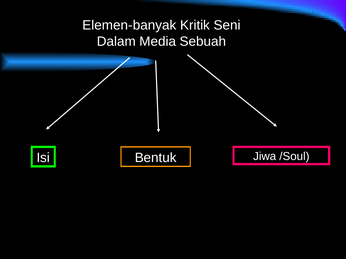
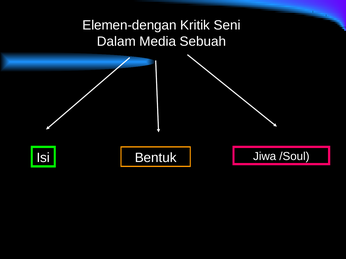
Elemen-banyak: Elemen-banyak -> Elemen-dengan
